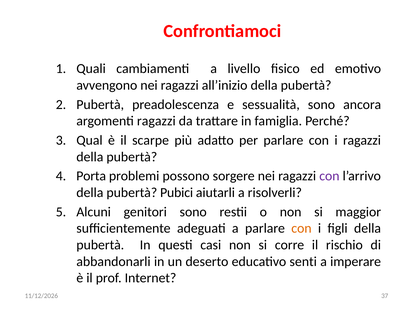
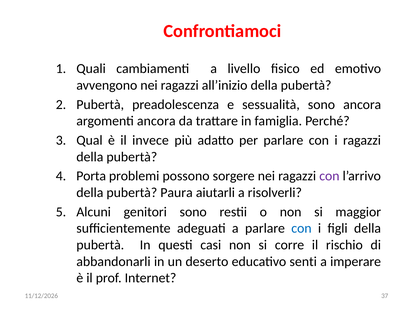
argomenti ragazzi: ragazzi -> ancora
scarpe: scarpe -> invece
Pubici: Pubici -> Paura
con at (301, 228) colour: orange -> blue
